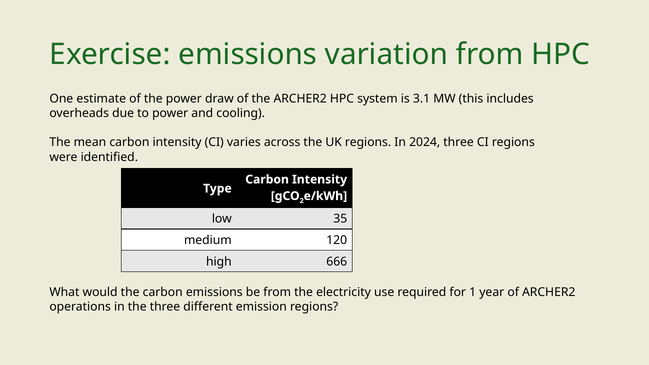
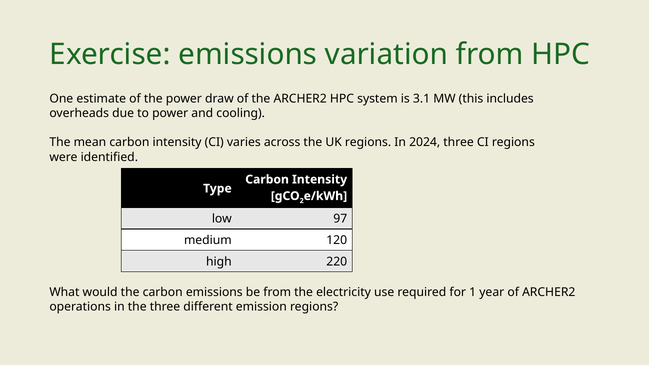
35: 35 -> 97
666: 666 -> 220
